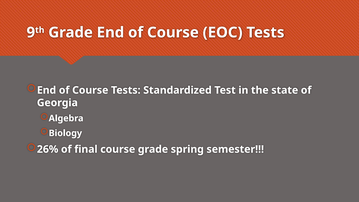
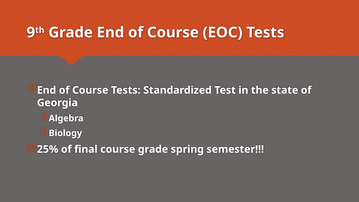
26%: 26% -> 25%
